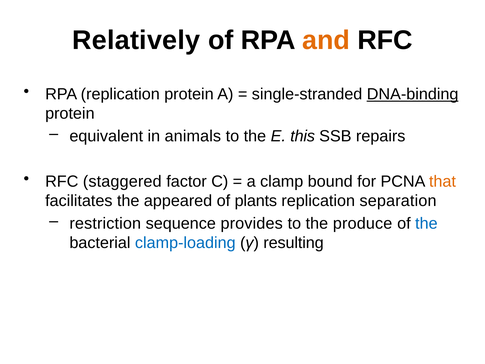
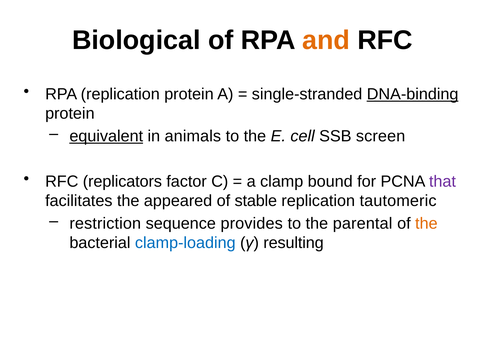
Relatively: Relatively -> Biological
equivalent underline: none -> present
this: this -> cell
repairs: repairs -> screen
staggered: staggered -> replicators
that colour: orange -> purple
plants: plants -> stable
separation: separation -> tautomeric
produce: produce -> parental
the at (426, 223) colour: blue -> orange
